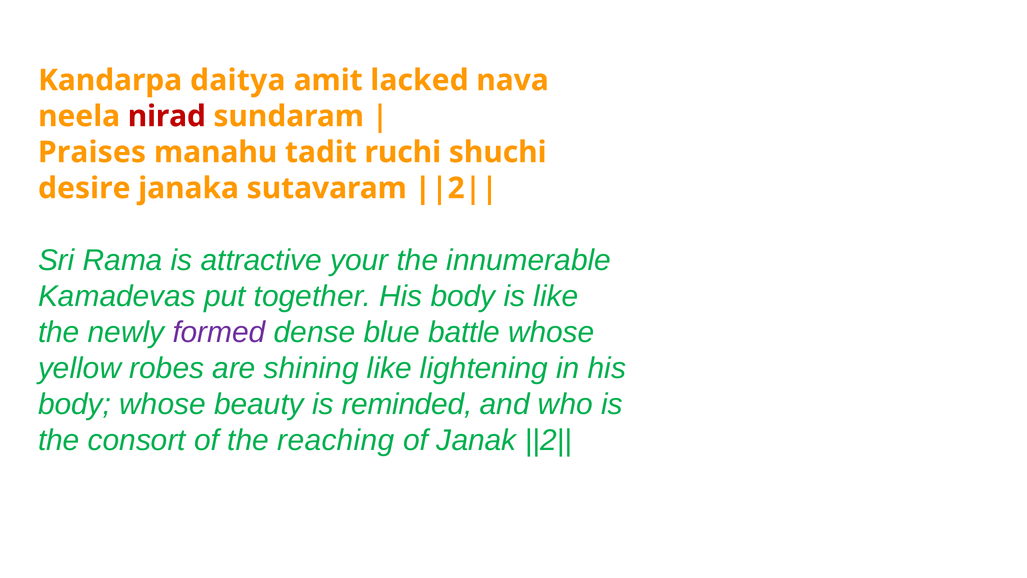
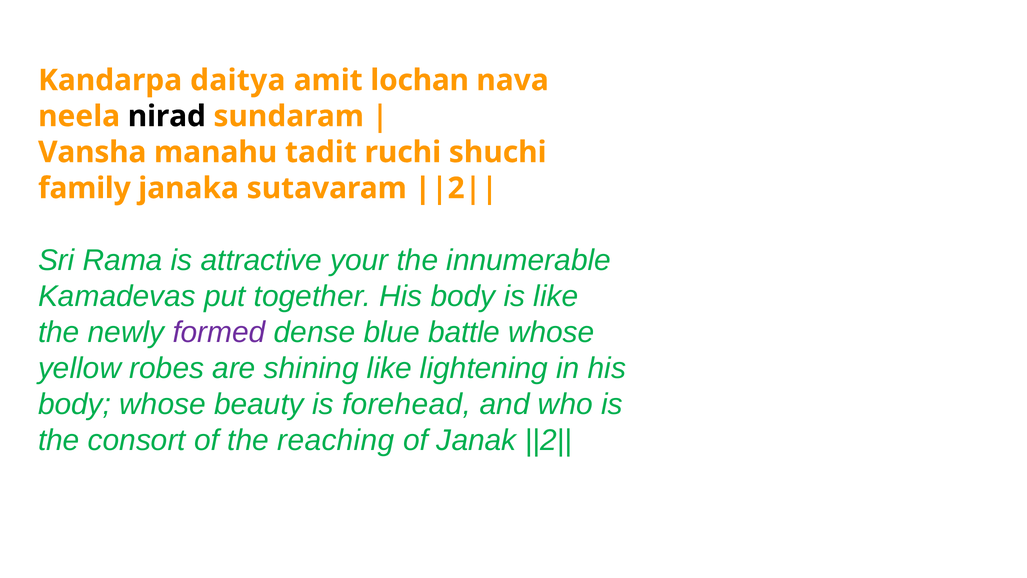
lacked: lacked -> lochan
nirad colour: red -> black
Praises: Praises -> Vansha
desire: desire -> family
reminded: reminded -> forehead
